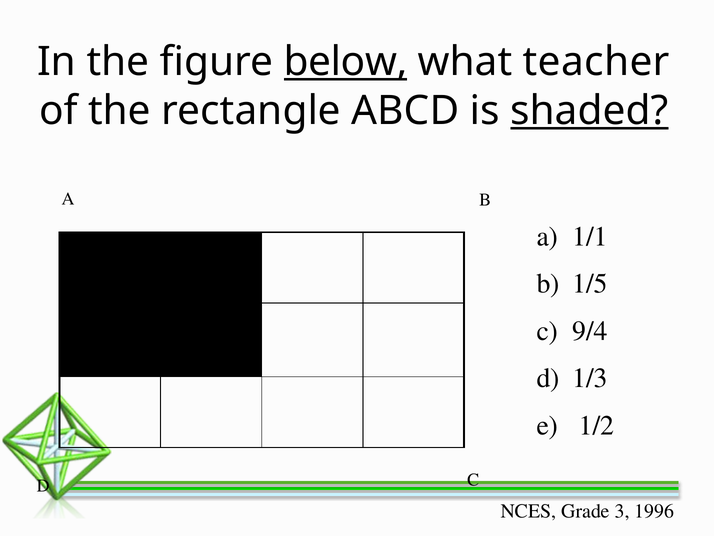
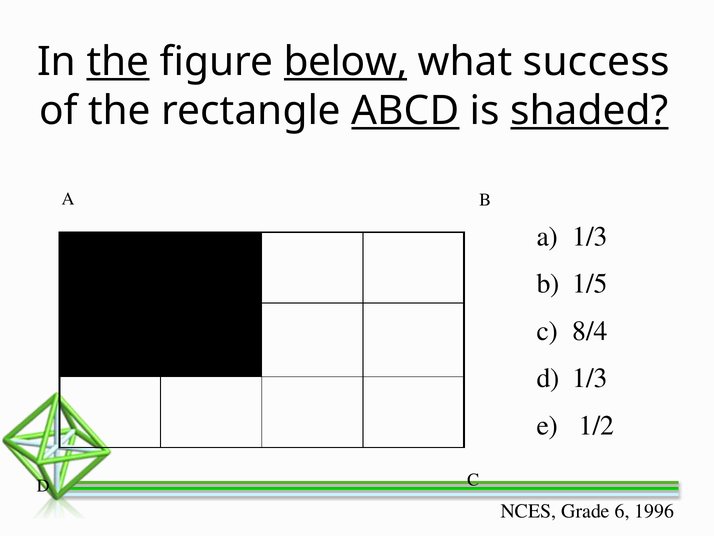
the at (118, 62) underline: none -> present
teacher: teacher -> success
ABCD underline: none -> present
a 1/1: 1/1 -> 1/3
9/4: 9/4 -> 8/4
3: 3 -> 6
